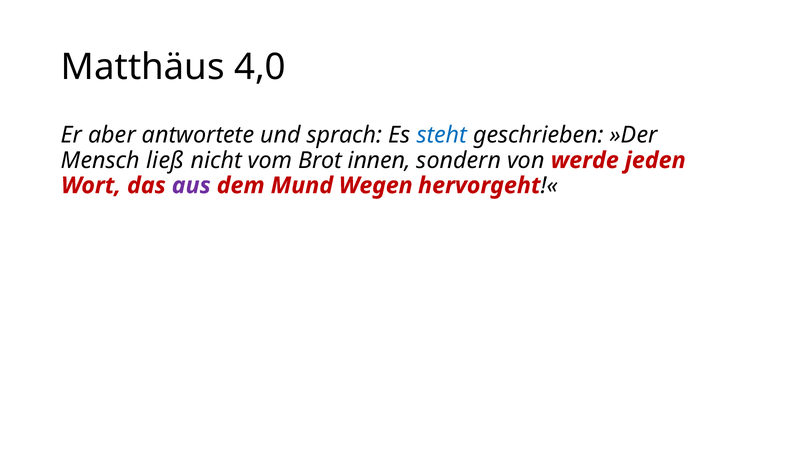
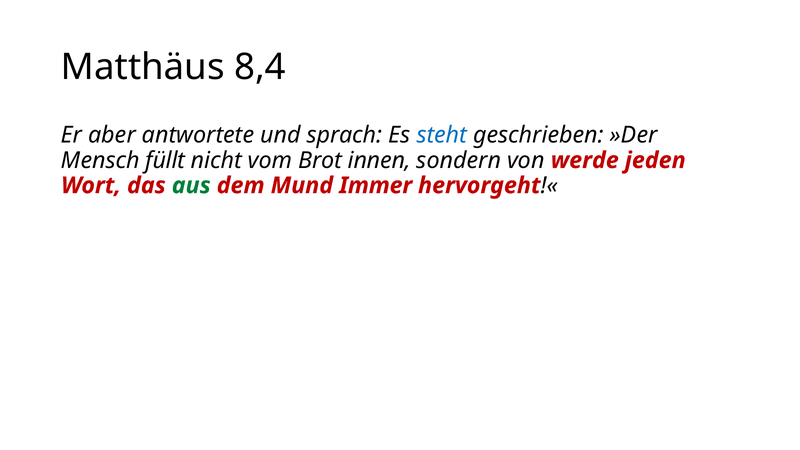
4,0: 4,0 -> 8,4
ließ: ließ -> füllt
aus colour: purple -> green
Wegen: Wegen -> Immer
